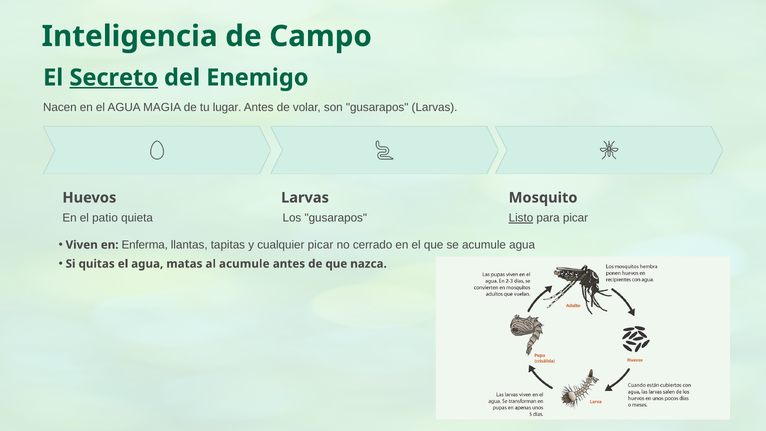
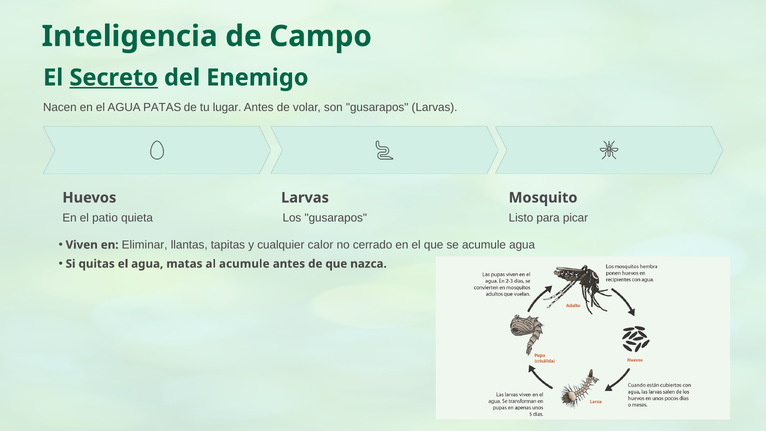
MAGIA: MAGIA -> PATAS
Listo underline: present -> none
Enferma: Enferma -> Eliminar
cualquier picar: picar -> calor
